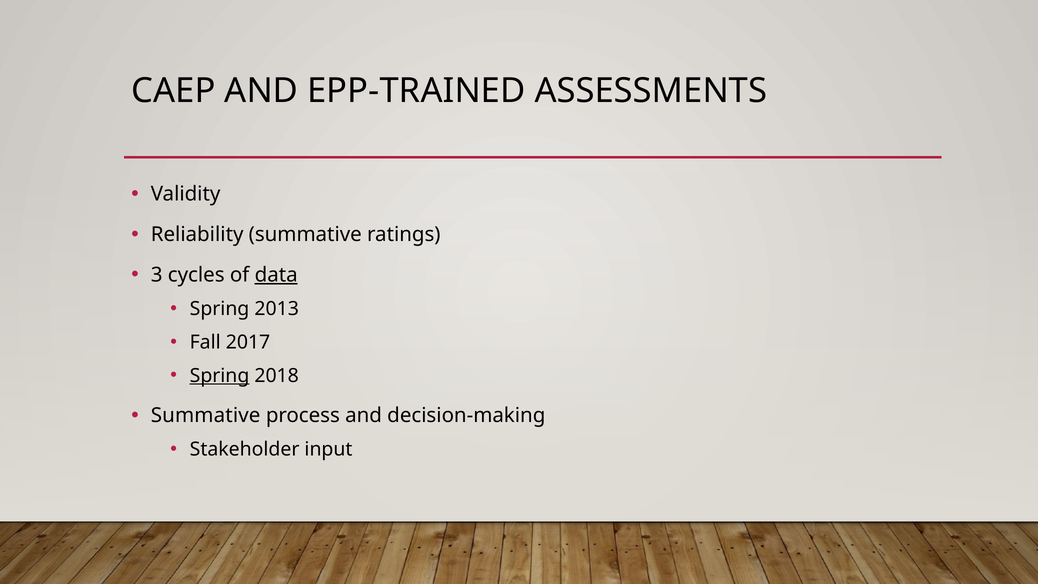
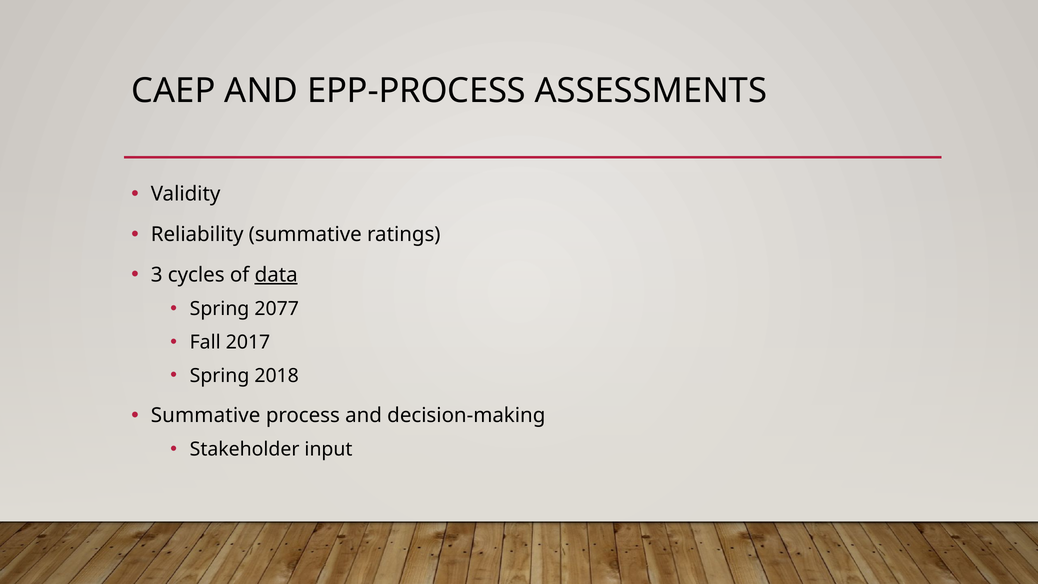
EPP-TRAINED: EPP-TRAINED -> EPP-PROCESS
2013: 2013 -> 2077
Spring at (220, 376) underline: present -> none
